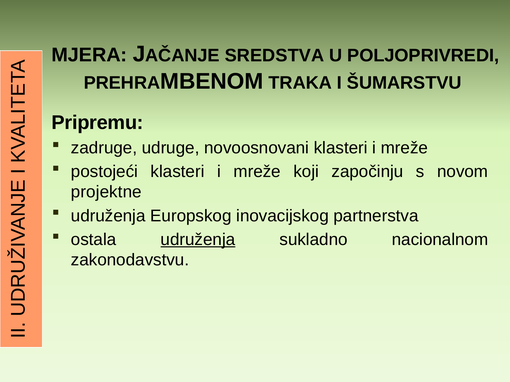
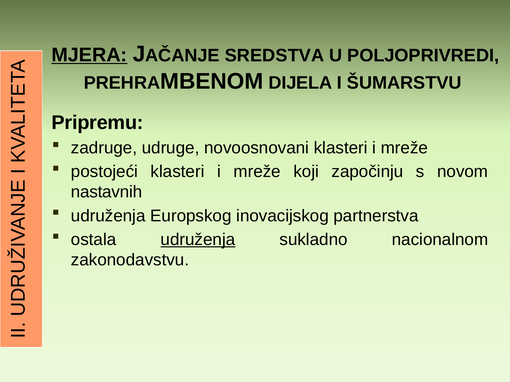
MJERA underline: none -> present
TRAKA: TRAKA -> DIJELA
projektne: projektne -> nastavnih
